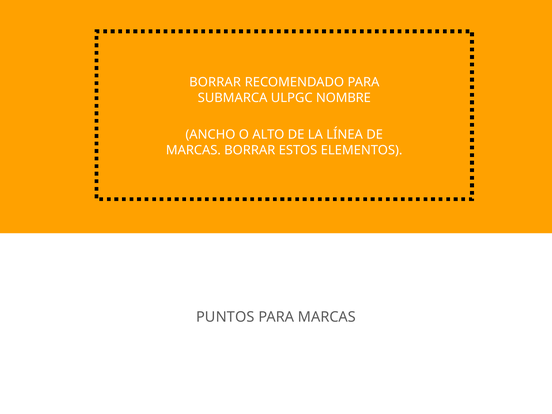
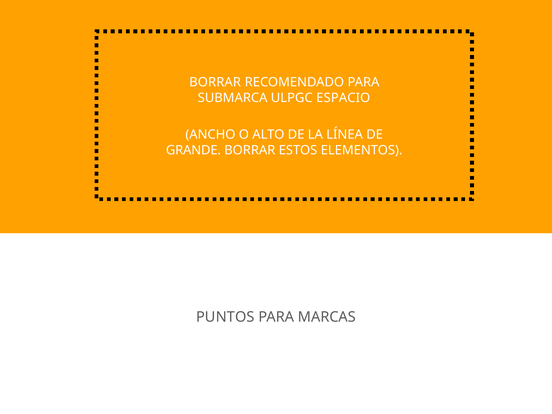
NOMBRE: NOMBRE -> ESPACIO
MARCAS at (193, 150): MARCAS -> GRANDE
